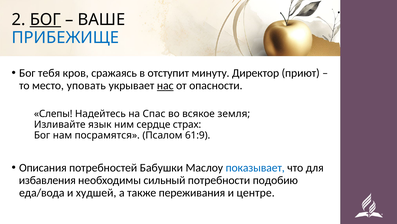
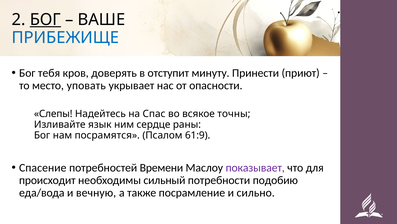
сражаясь: сражаясь -> доверять
Директор: Директор -> Принести
нас underline: present -> none
земля: земля -> точны
страх: страх -> раны
Описания: Описания -> Спасение
Бабушки: Бабушки -> Времени
показывает colour: blue -> purple
избавления: избавления -> происходит
худшей: худшей -> вечную
переживания: переживания -> посрамление
центре: центре -> сильно
